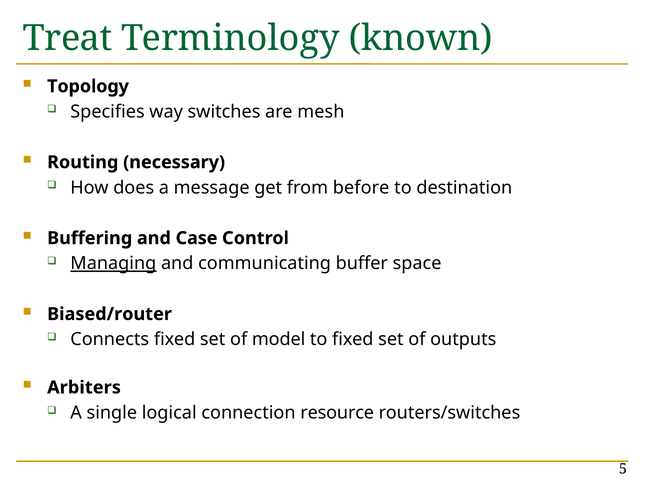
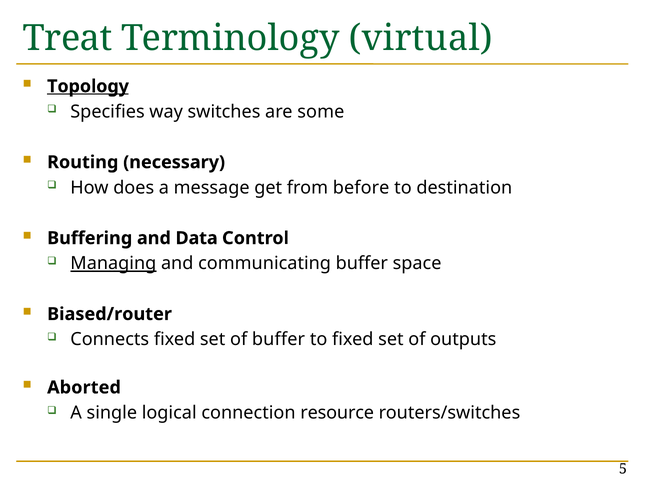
known: known -> virtual
Topology underline: none -> present
mesh: mesh -> some
Case: Case -> Data
of model: model -> buffer
Arbiters: Arbiters -> Aborted
